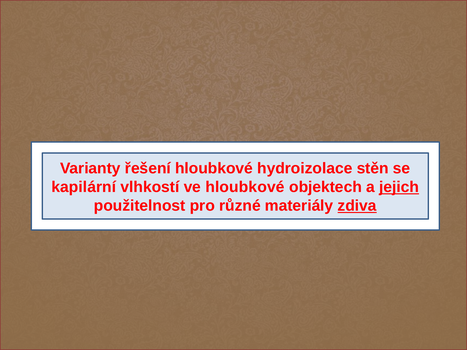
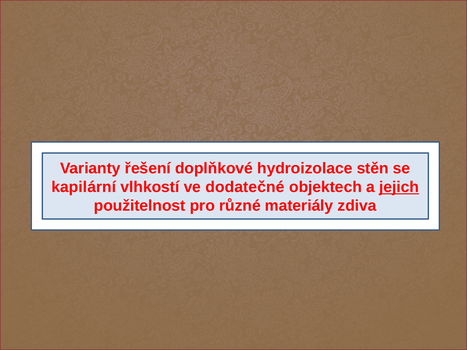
řešení hloubkové: hloubkové -> doplňkové
ve hloubkové: hloubkové -> dodatečné
zdiva underline: present -> none
